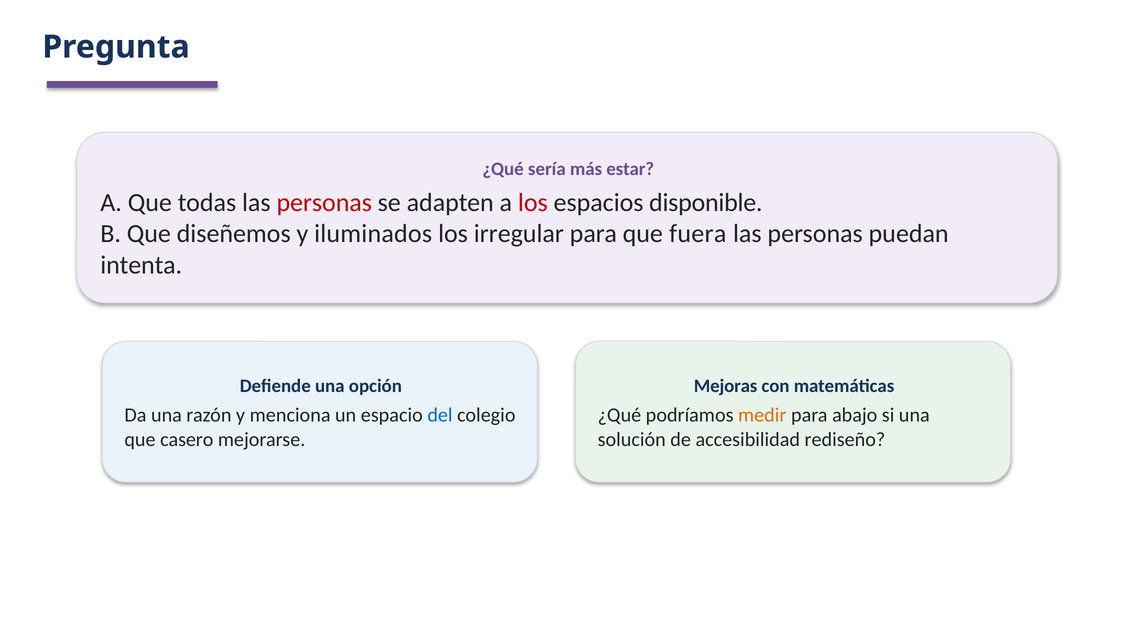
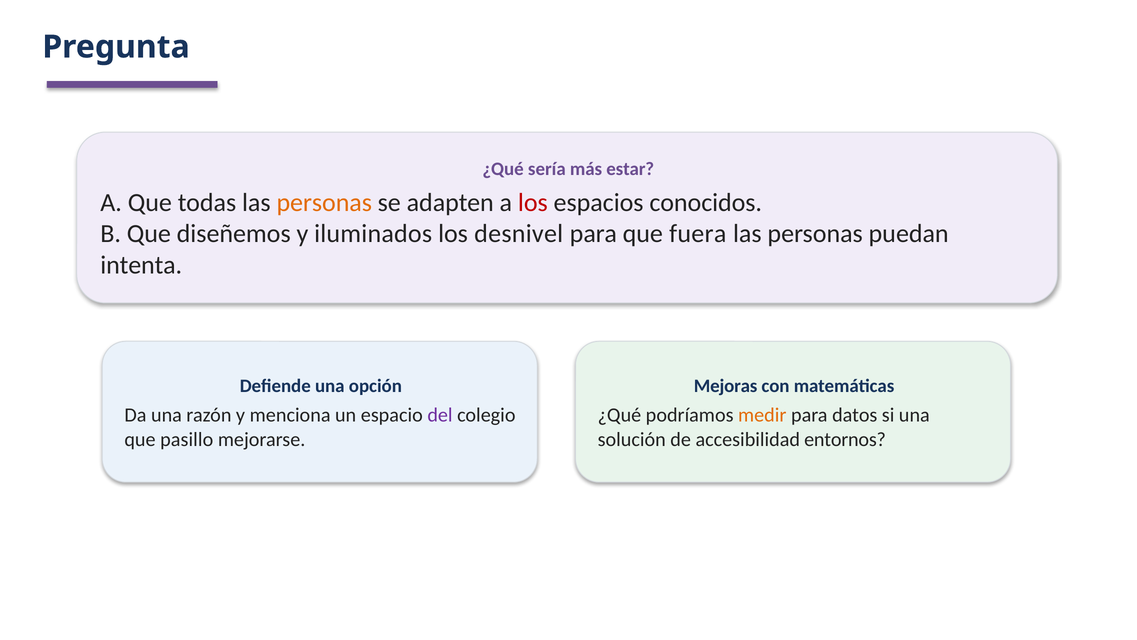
personas at (324, 202) colour: red -> orange
disponible: disponible -> conocidos
irregular: irregular -> desnivel
del colour: blue -> purple
abajo: abajo -> datos
casero: casero -> pasillo
rediseño: rediseño -> entornos
